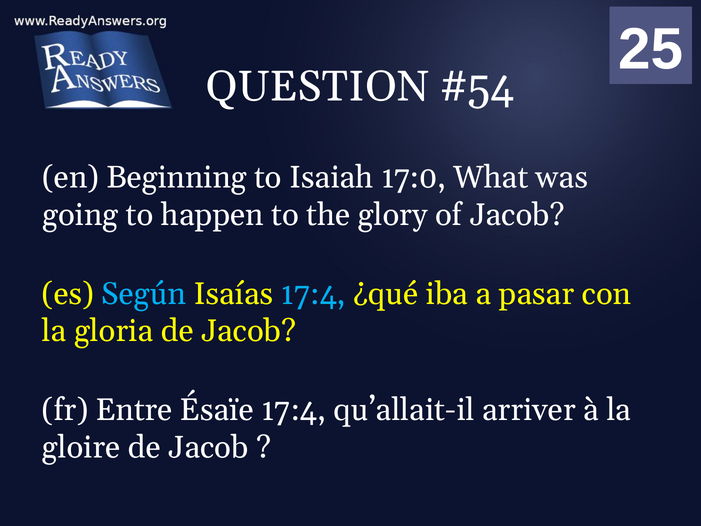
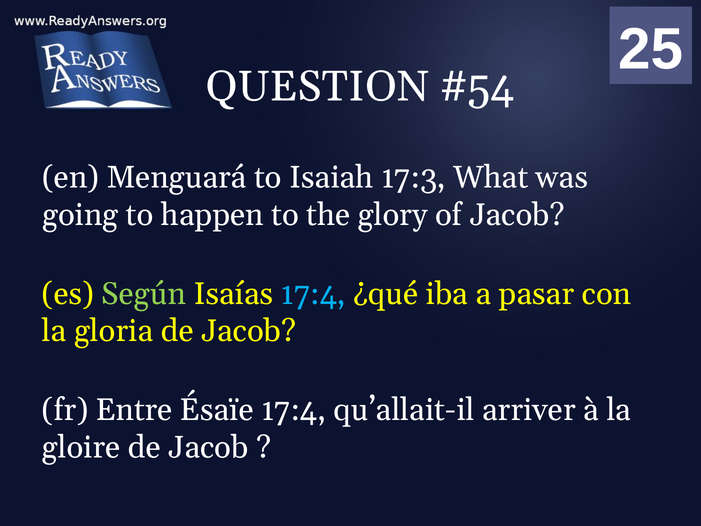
Beginning: Beginning -> Menguará
17:0: 17:0 -> 17:3
Según colour: light blue -> light green
